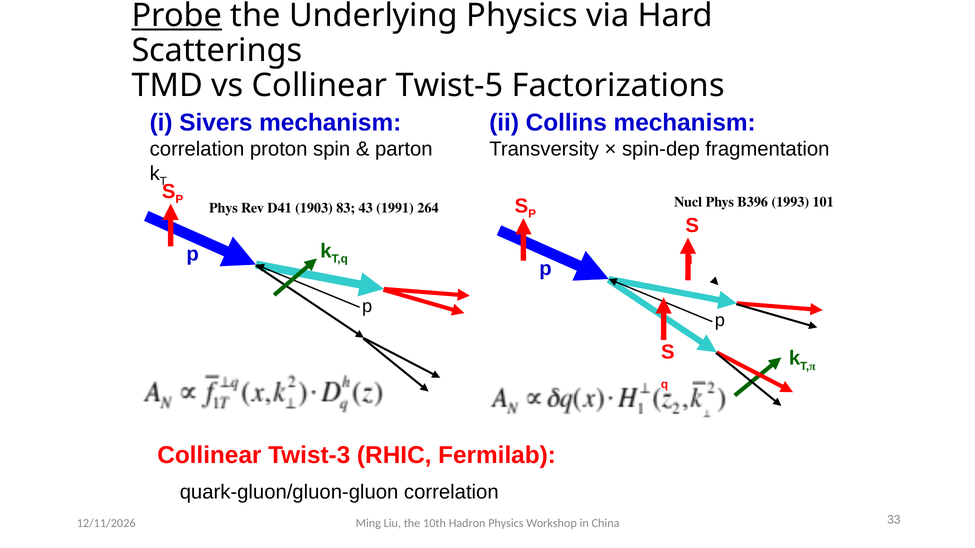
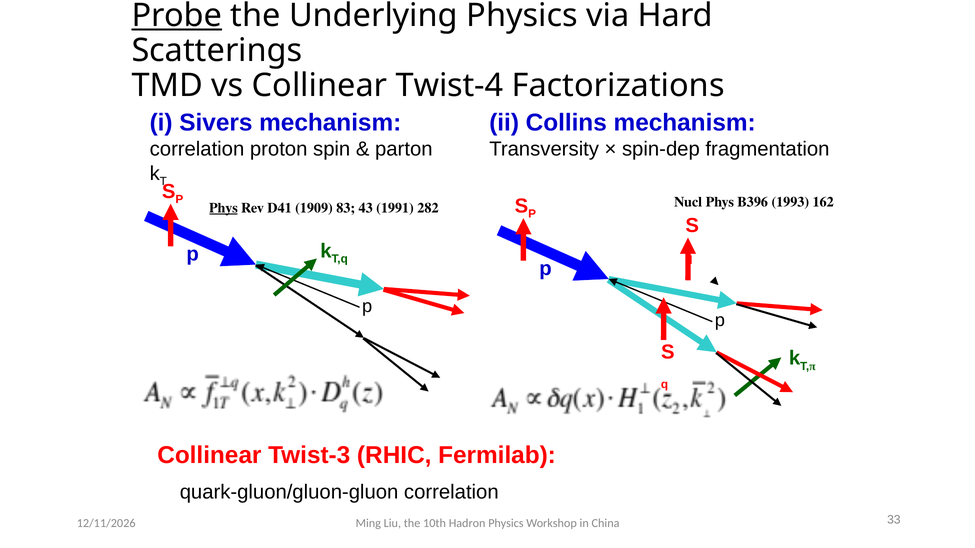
Twist-5: Twist-5 -> Twist-4
Phys at (223, 208) underline: none -> present
1903: 1903 -> 1909
264: 264 -> 282
101: 101 -> 162
